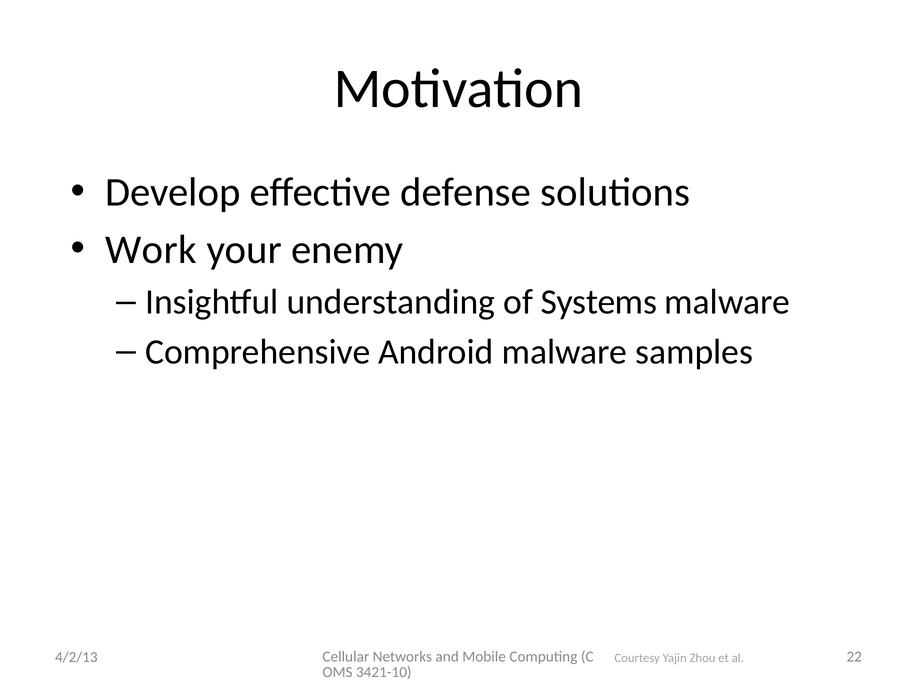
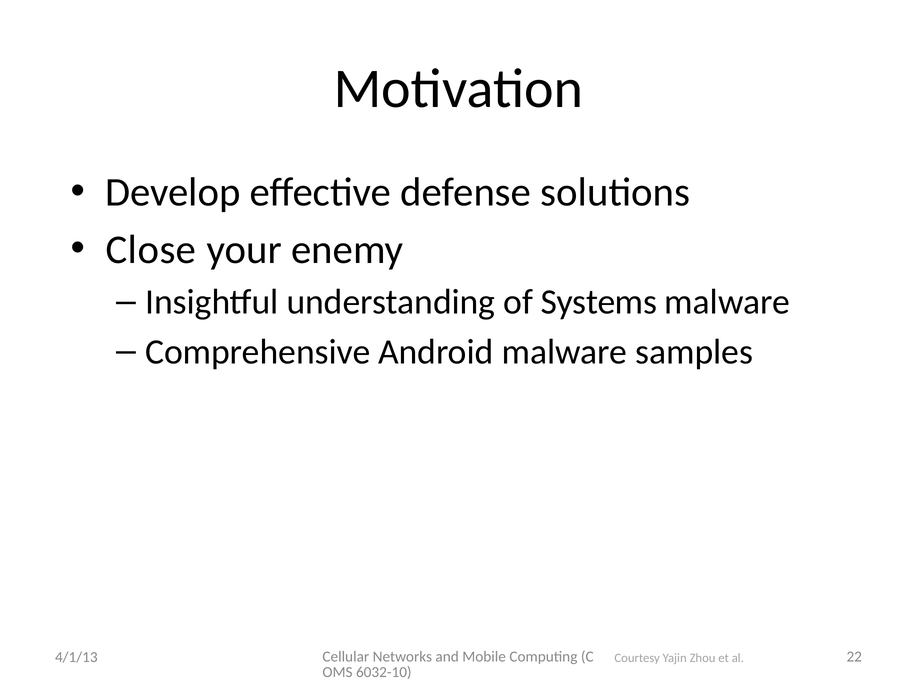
Work: Work -> Close
4/2/13: 4/2/13 -> 4/1/13
3421-10: 3421-10 -> 6032-10
